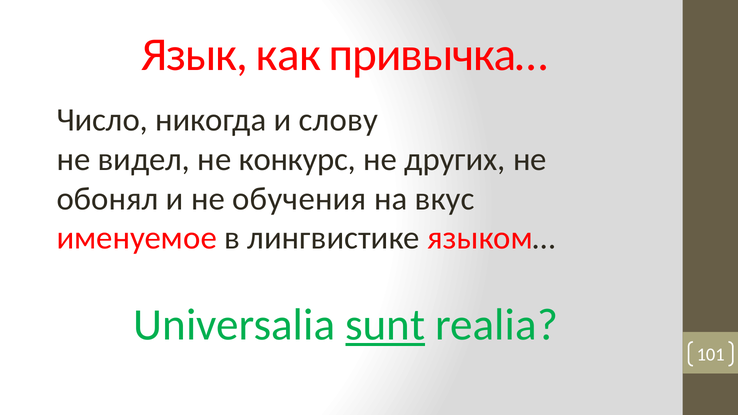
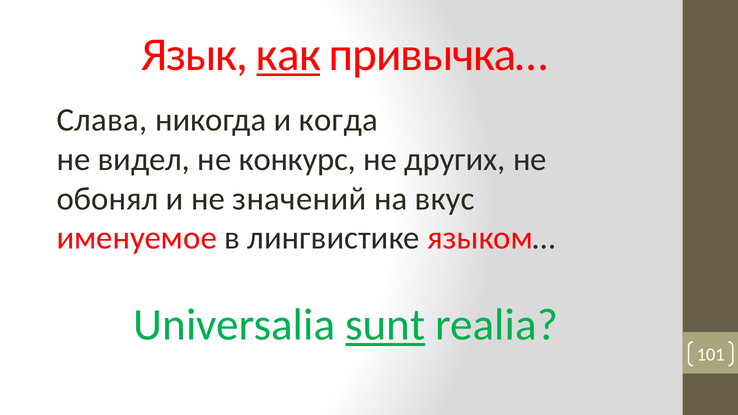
как underline: none -> present
Число: Число -> Слава
слову: слову -> когда
обучения: обучения -> знaчений
